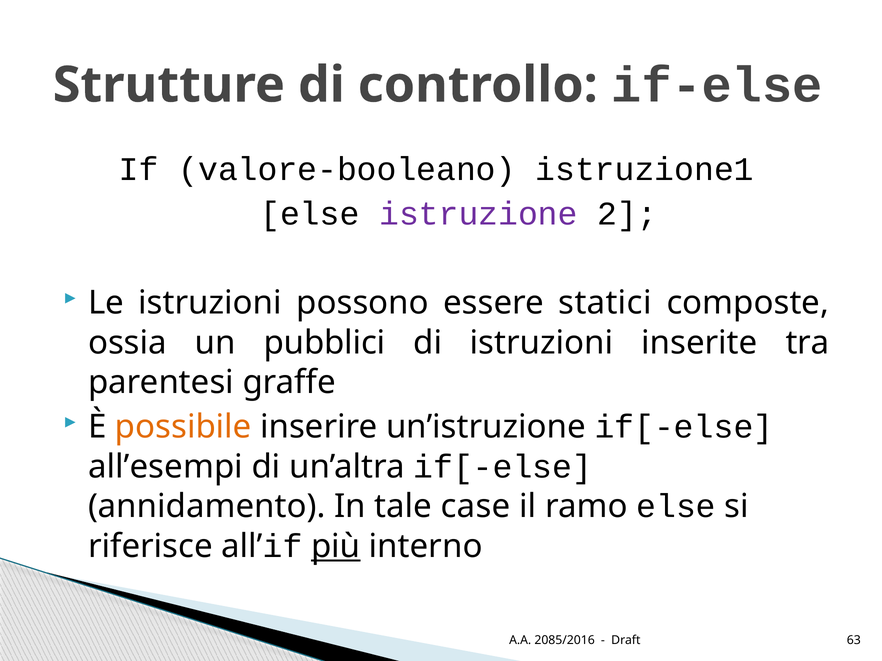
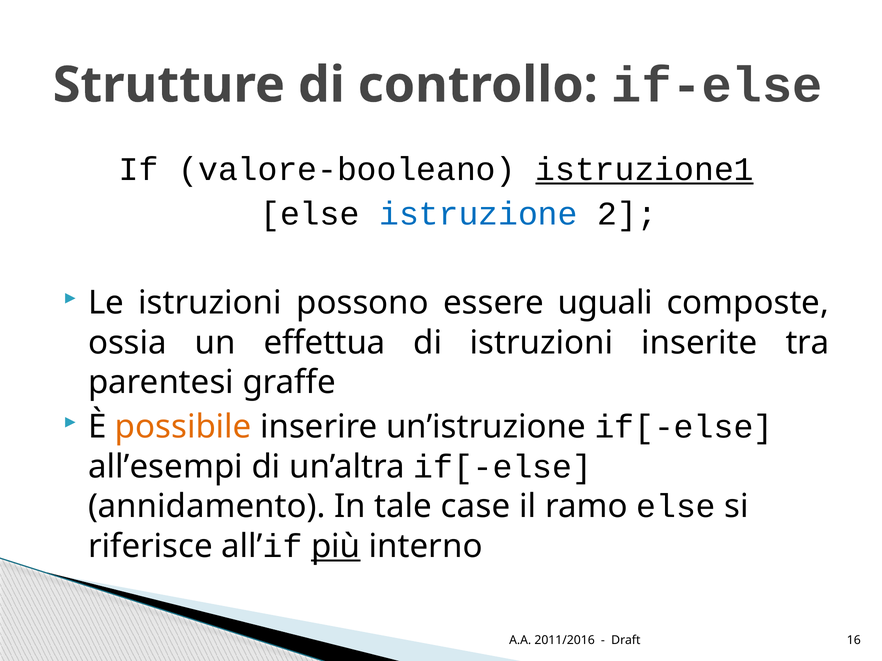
istruzione1 underline: none -> present
istruzione colour: purple -> blue
statici: statici -> uguali
pubblici: pubblici -> effettua
2085/2016: 2085/2016 -> 2011/2016
63: 63 -> 16
